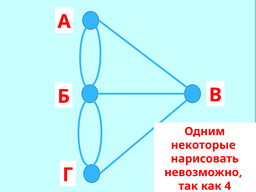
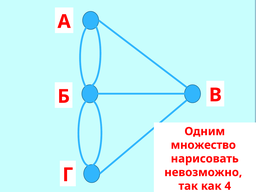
некоторые: некоторые -> множество
